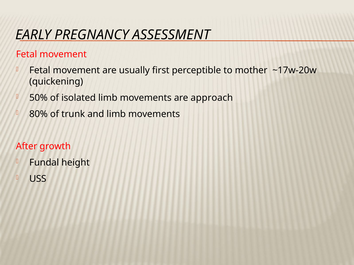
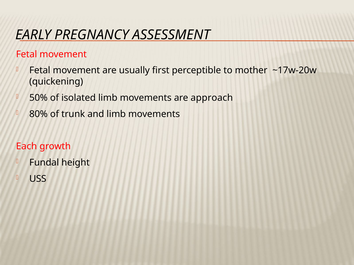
After: After -> Each
